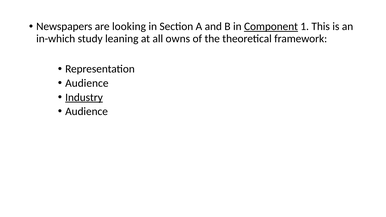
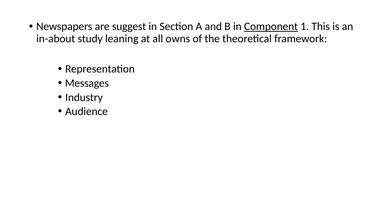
looking: looking -> suggest
in-which: in-which -> in-about
Audience at (87, 83): Audience -> Messages
Industry underline: present -> none
